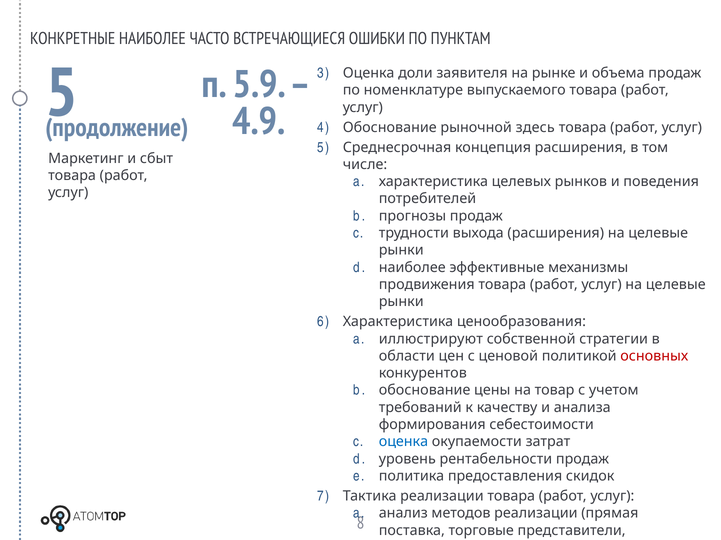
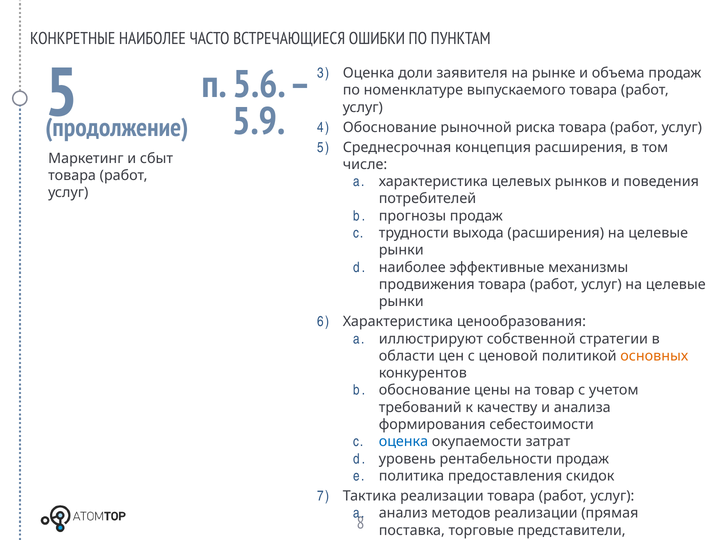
5.9: 5.9 -> 5.6
4.9: 4.9 -> 5.9
здесь: здесь -> риска
основных colour: red -> orange
